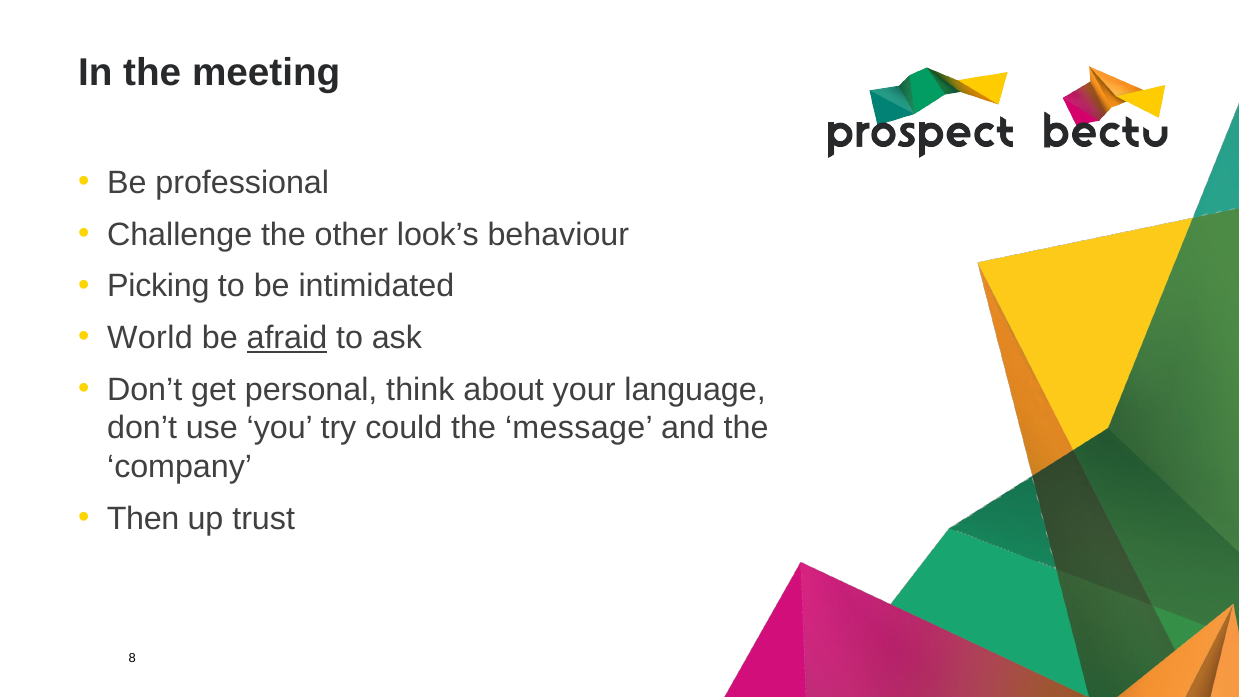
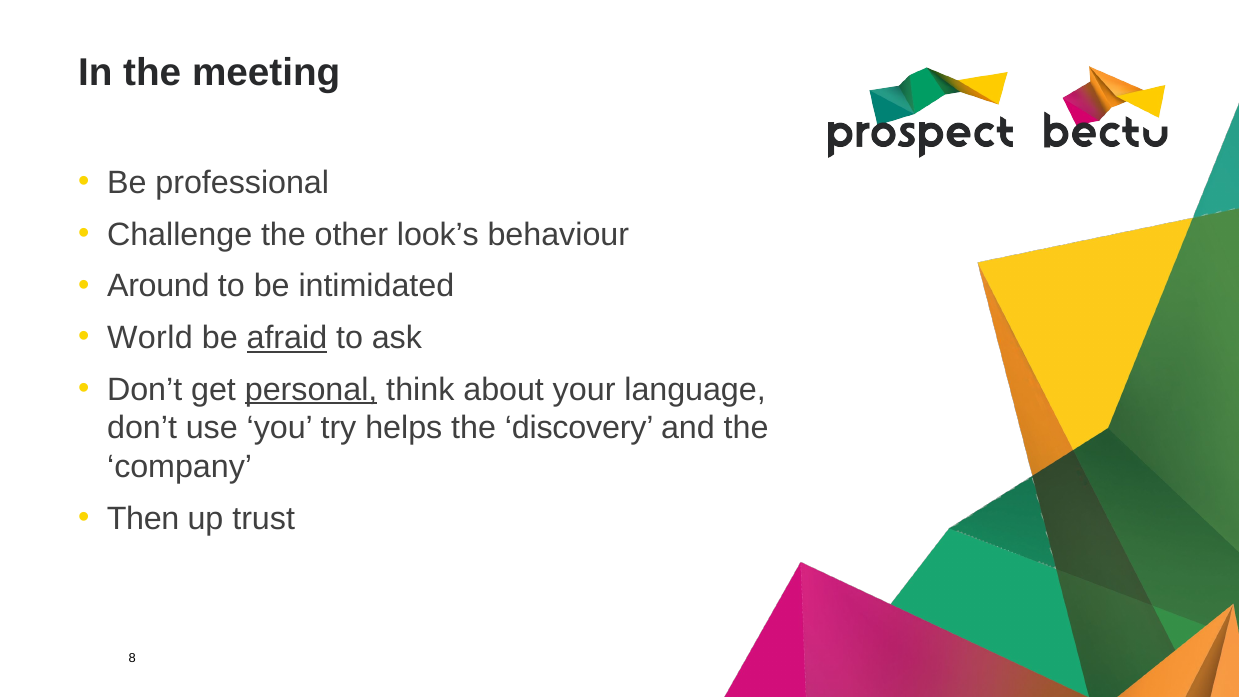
Picking: Picking -> Around
personal underline: none -> present
could: could -> helps
message: message -> discovery
